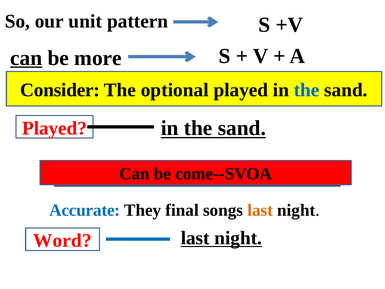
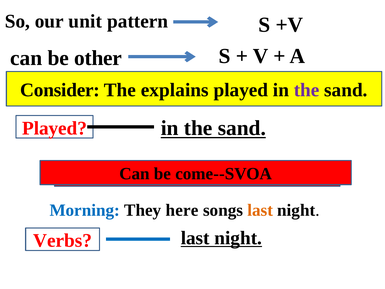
can at (26, 58) underline: present -> none
more: more -> other
optional: optional -> explains
the at (307, 90) colour: blue -> purple
Accurate: Accurate -> Morning
final: final -> here
Word: Word -> Verbs
